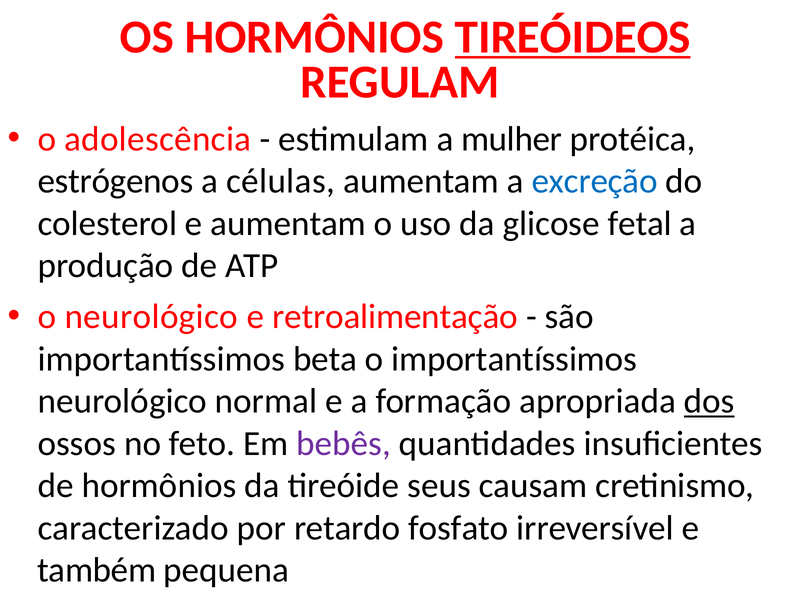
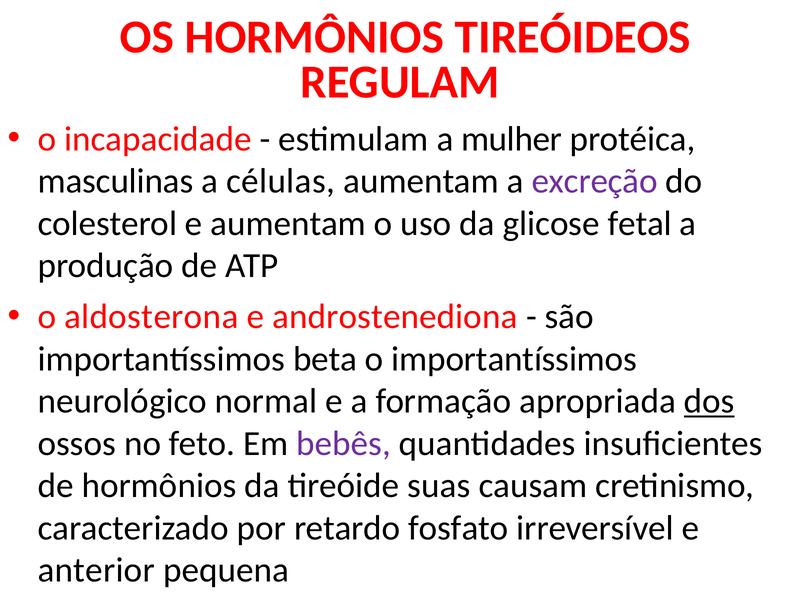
TIREÓIDEOS underline: present -> none
adolescência: adolescência -> incapacidade
estrógenos: estrógenos -> masculinas
excreção colour: blue -> purple
o neurológico: neurológico -> aldosterona
retroalimentação: retroalimentação -> androstenediona
seus: seus -> suas
também: também -> anterior
